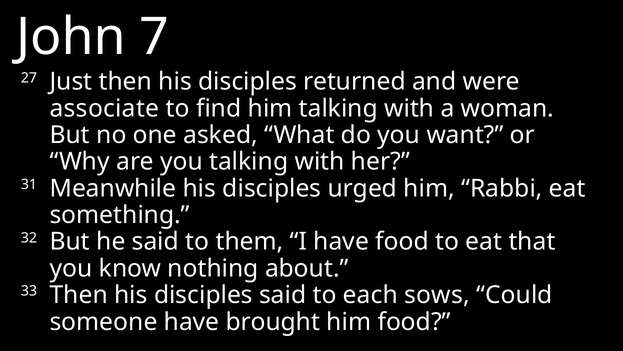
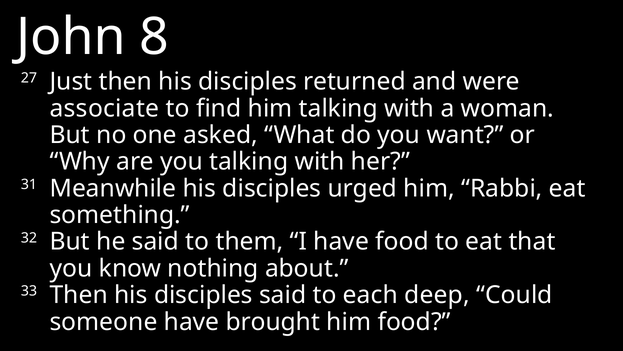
7: 7 -> 8
sows: sows -> deep
